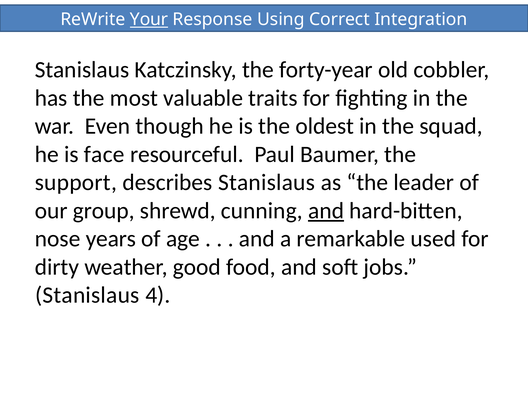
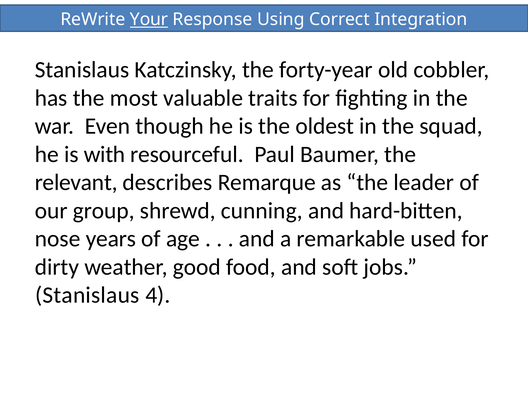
face: face -> with
support: support -> relevant
describes Stanislaus: Stanislaus -> Remarque
and at (326, 211) underline: present -> none
